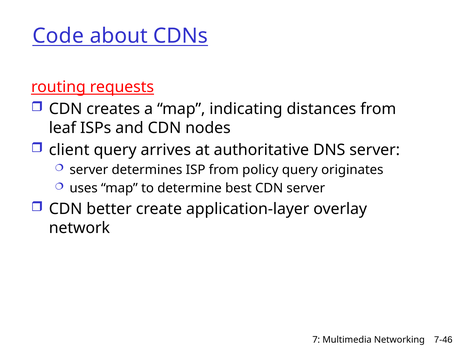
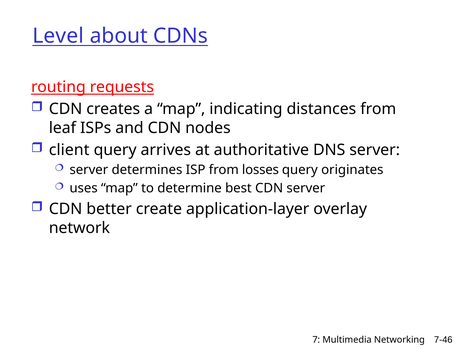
Code: Code -> Level
policy: policy -> losses
